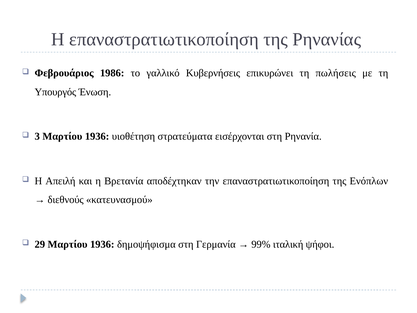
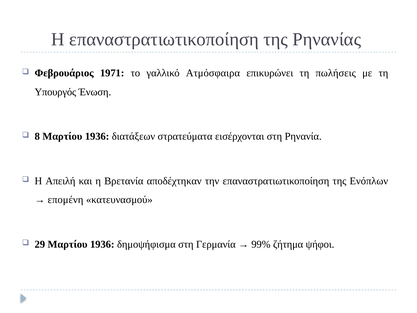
1986: 1986 -> 1971
Κυβερνήσεις: Κυβερνήσεις -> Ατμόσφαιρα
3: 3 -> 8
υιοθέτηση: υιοθέτηση -> διατάξεων
διεθνούς: διεθνούς -> επομένη
ιταλική: ιταλική -> ζήτημα
